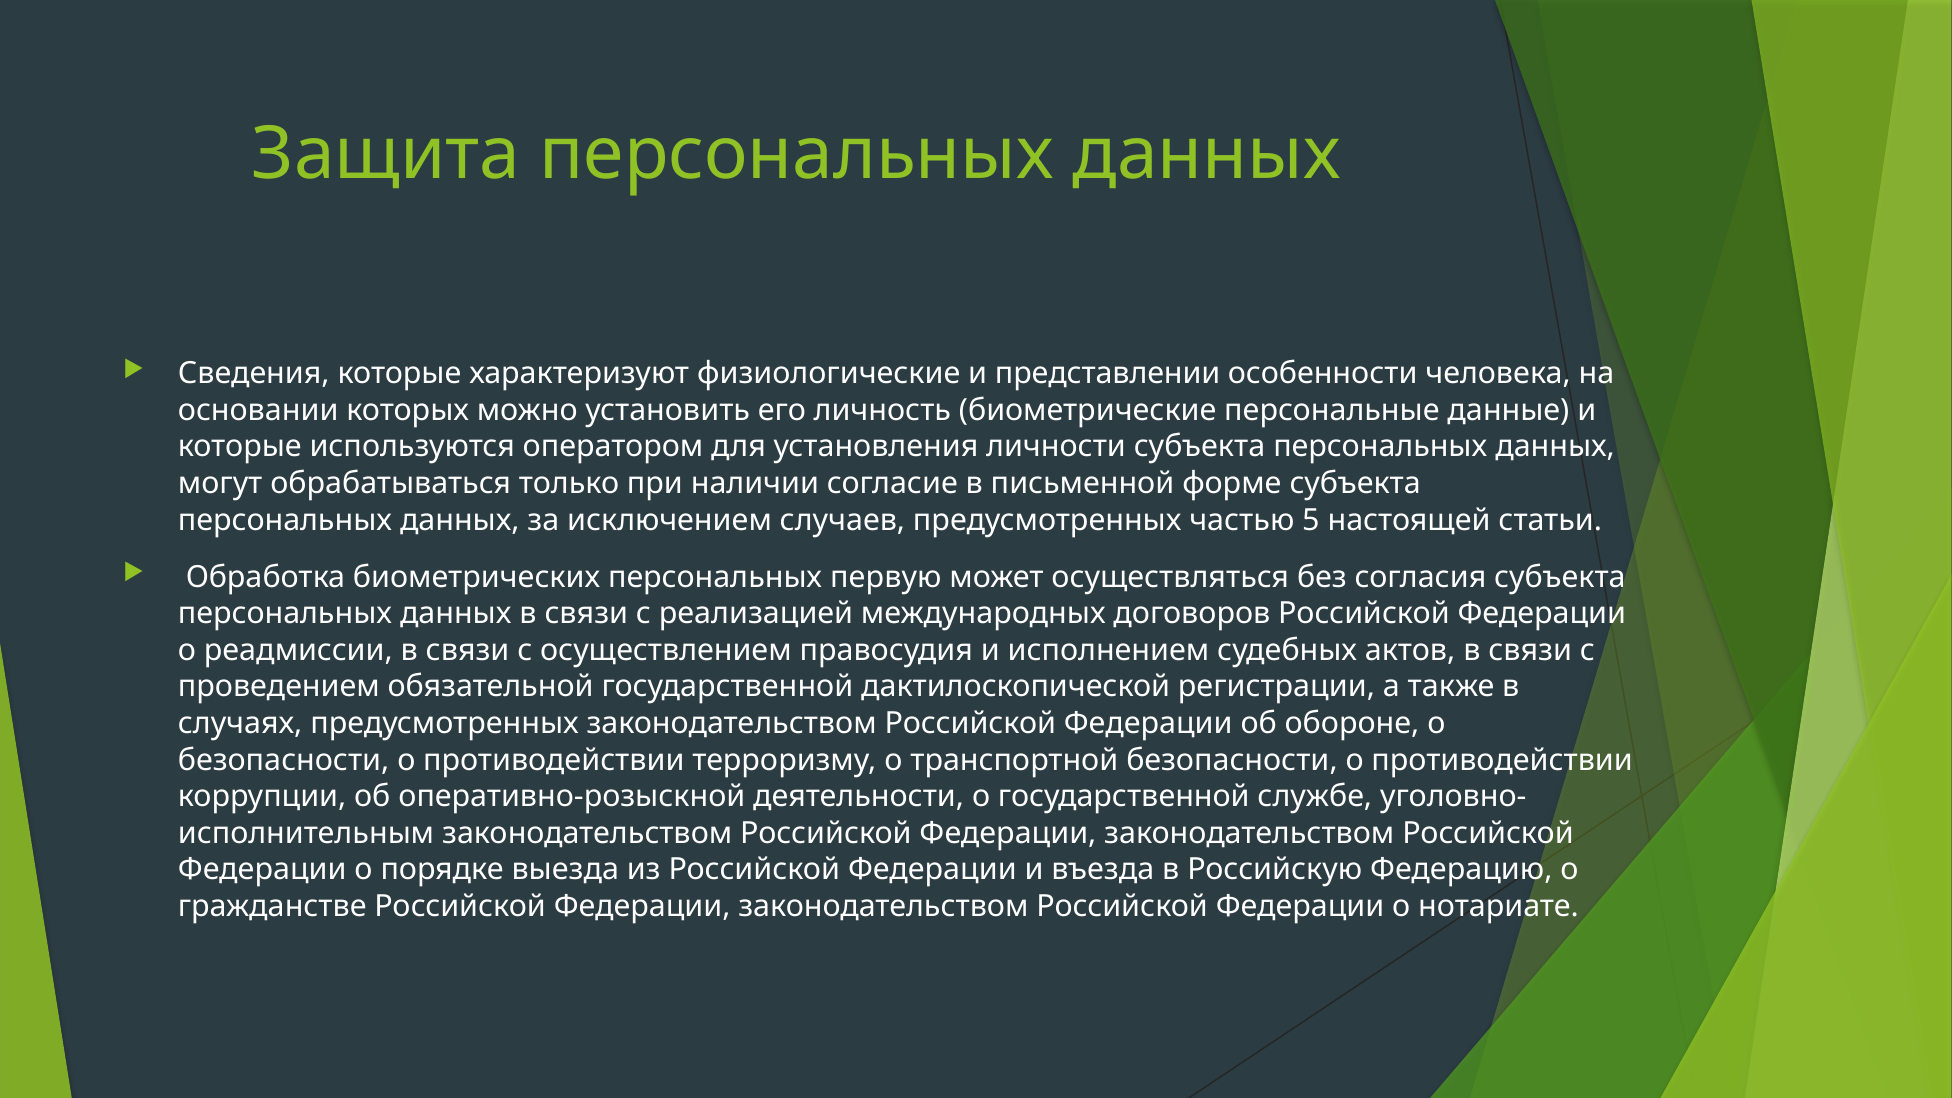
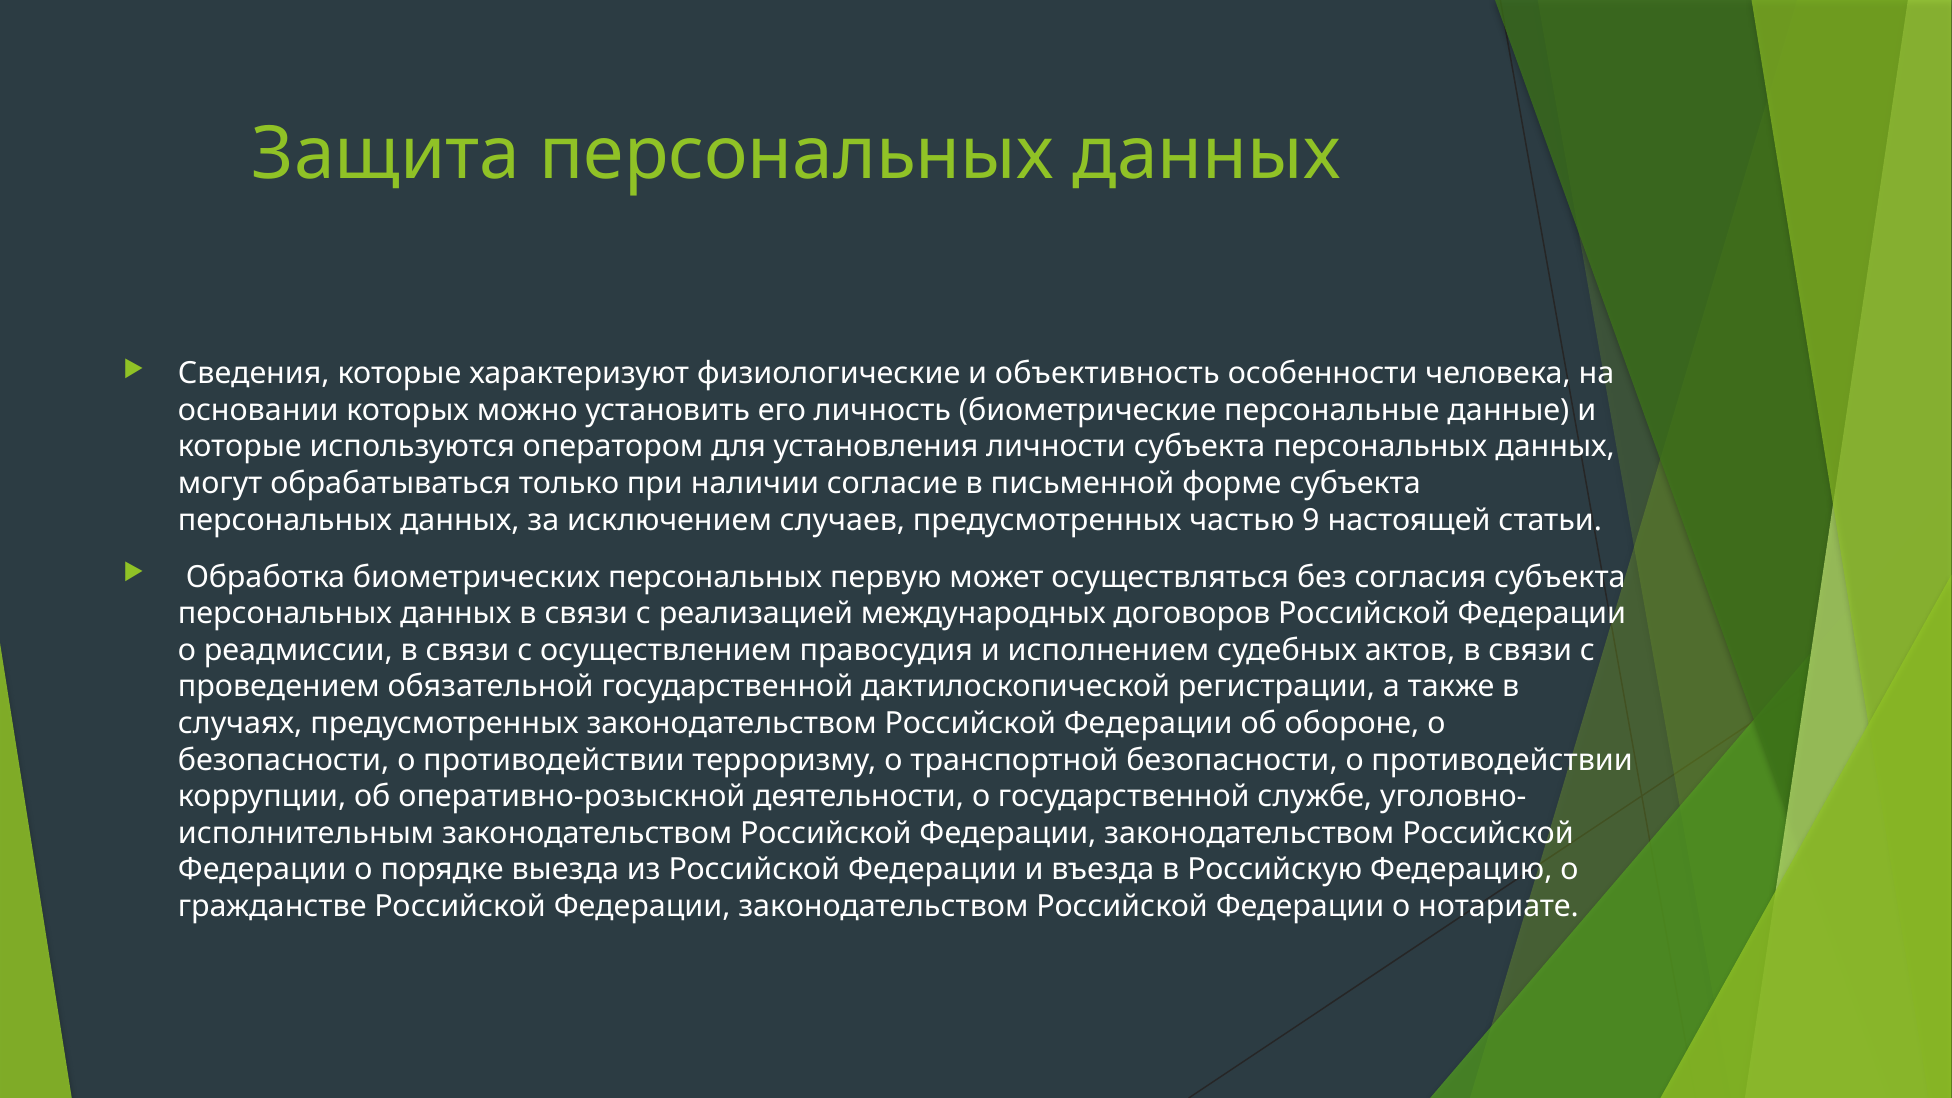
представлении: представлении -> объективность
5: 5 -> 9
